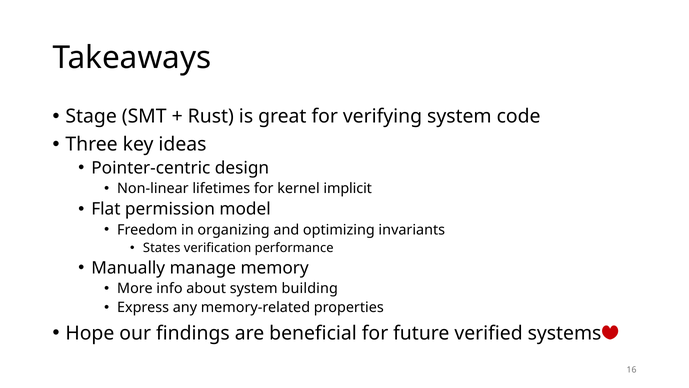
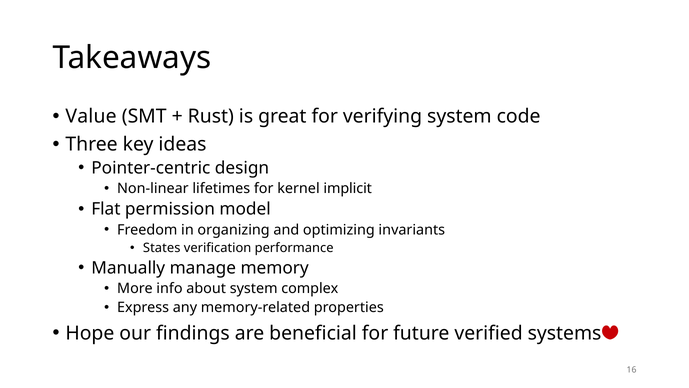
Stage: Stage -> Value
building: building -> complex
